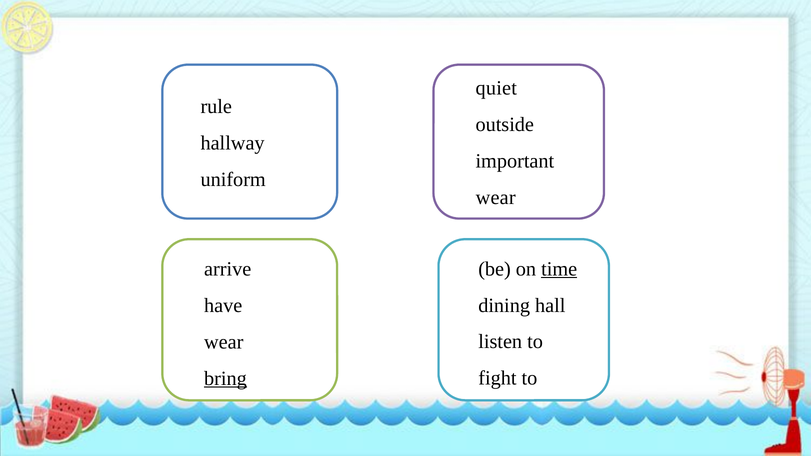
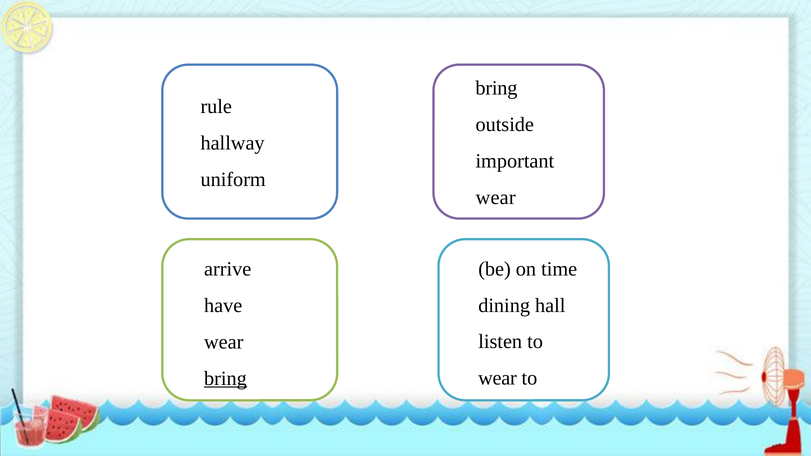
quiet at (496, 88): quiet -> bring
time underline: present -> none
fight at (497, 378): fight -> wear
